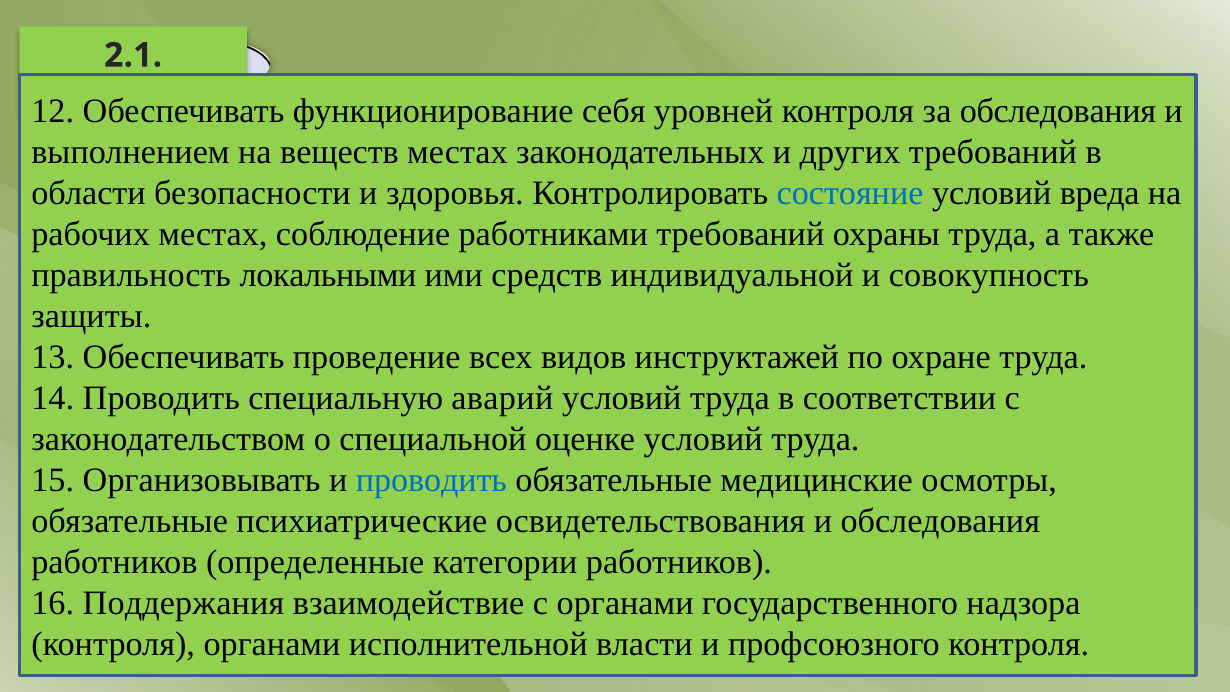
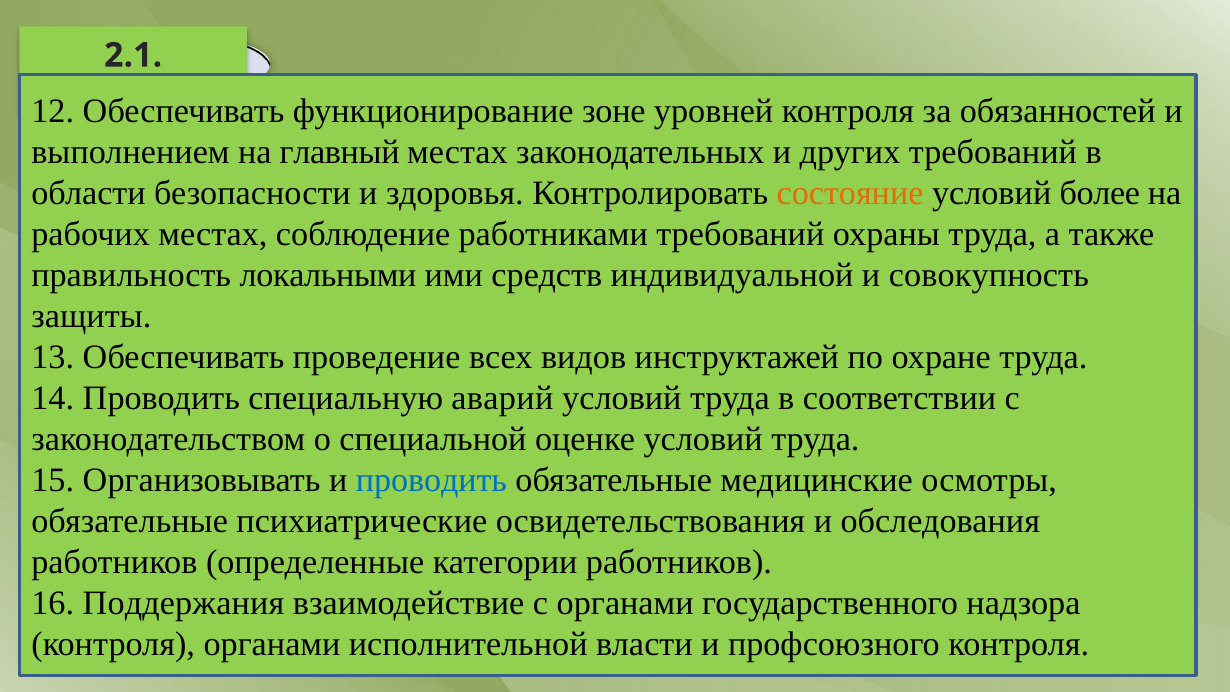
себя: себя -> зоне
за обследования: обследования -> обязанностей
веществ: веществ -> главный
состояние colour: blue -> orange
вреда: вреда -> более
